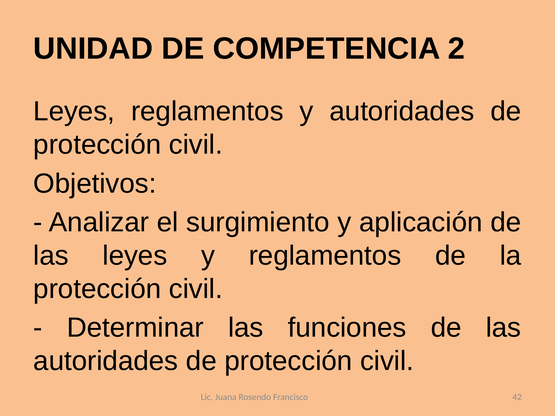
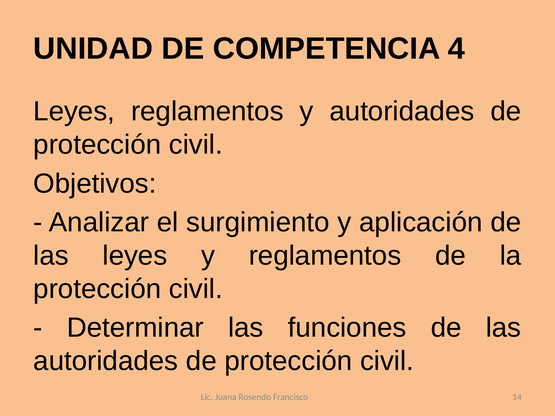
2: 2 -> 4
42: 42 -> 14
